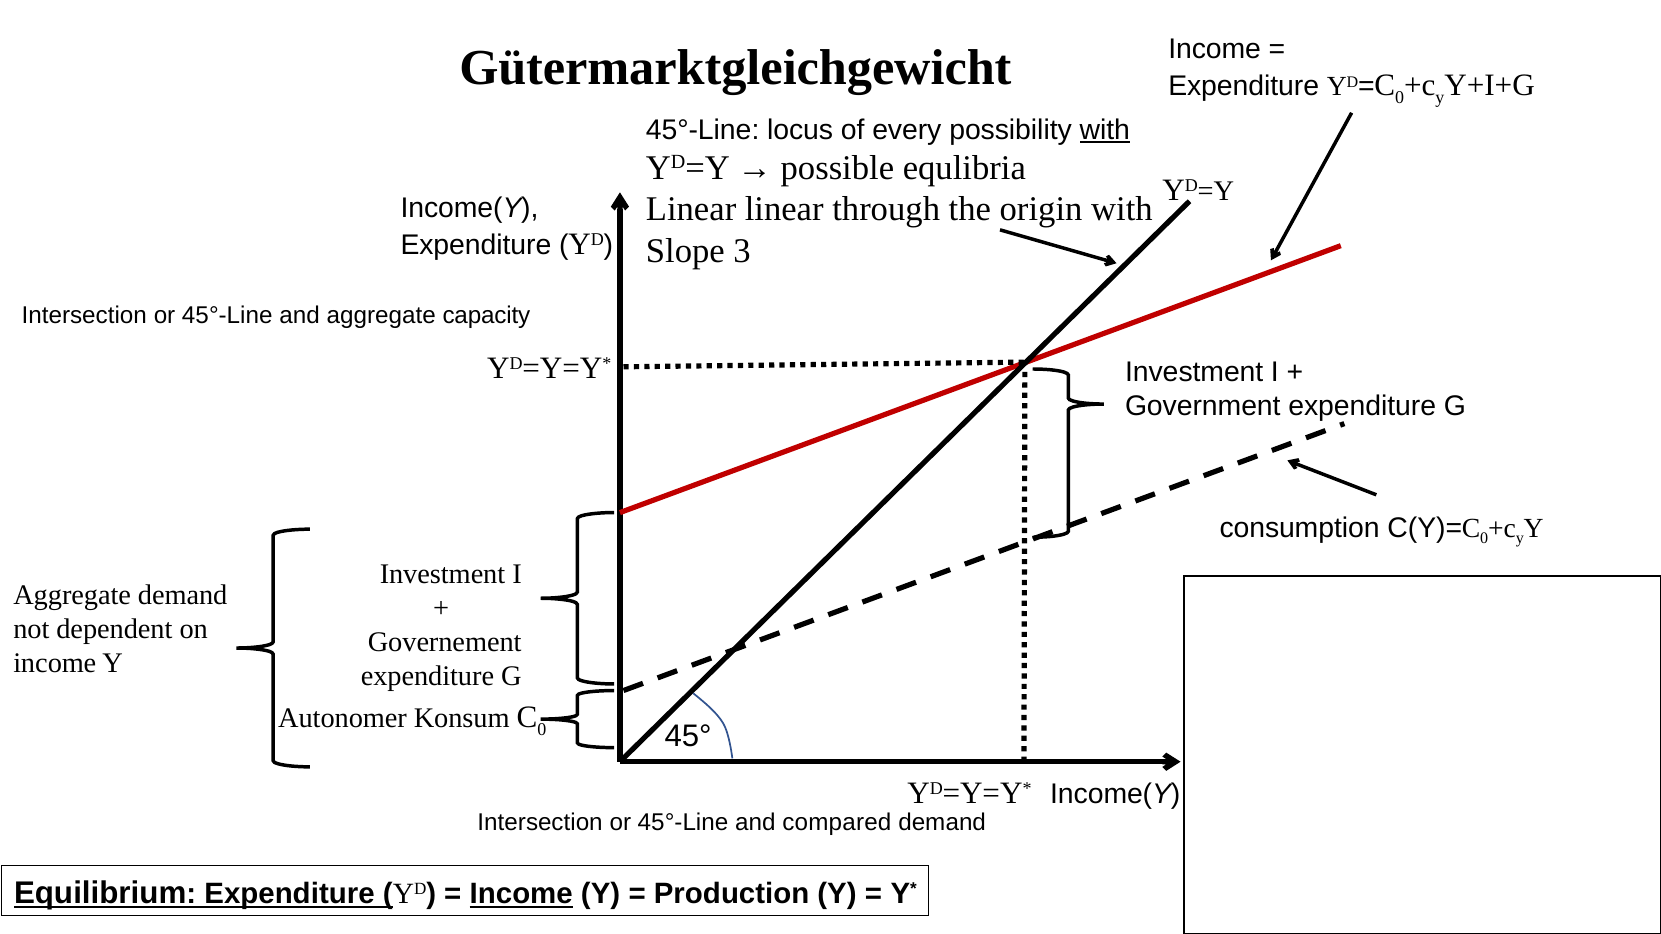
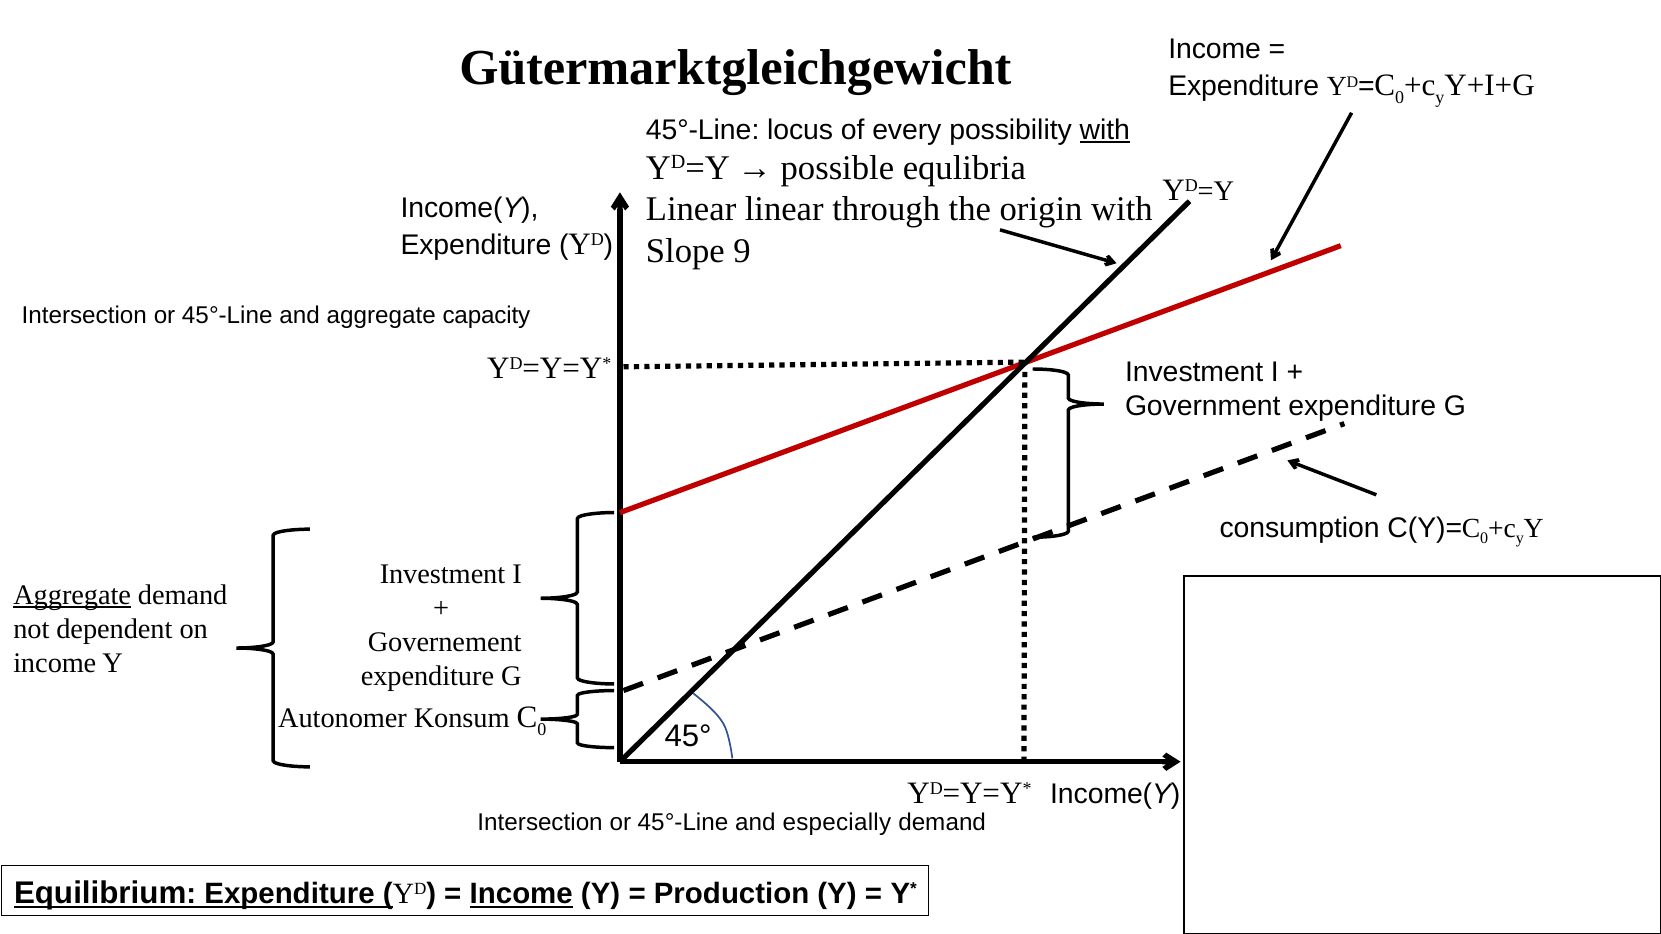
3: 3 -> 9
Aggregate at (72, 595) underline: none -> present
compared: compared -> especially
